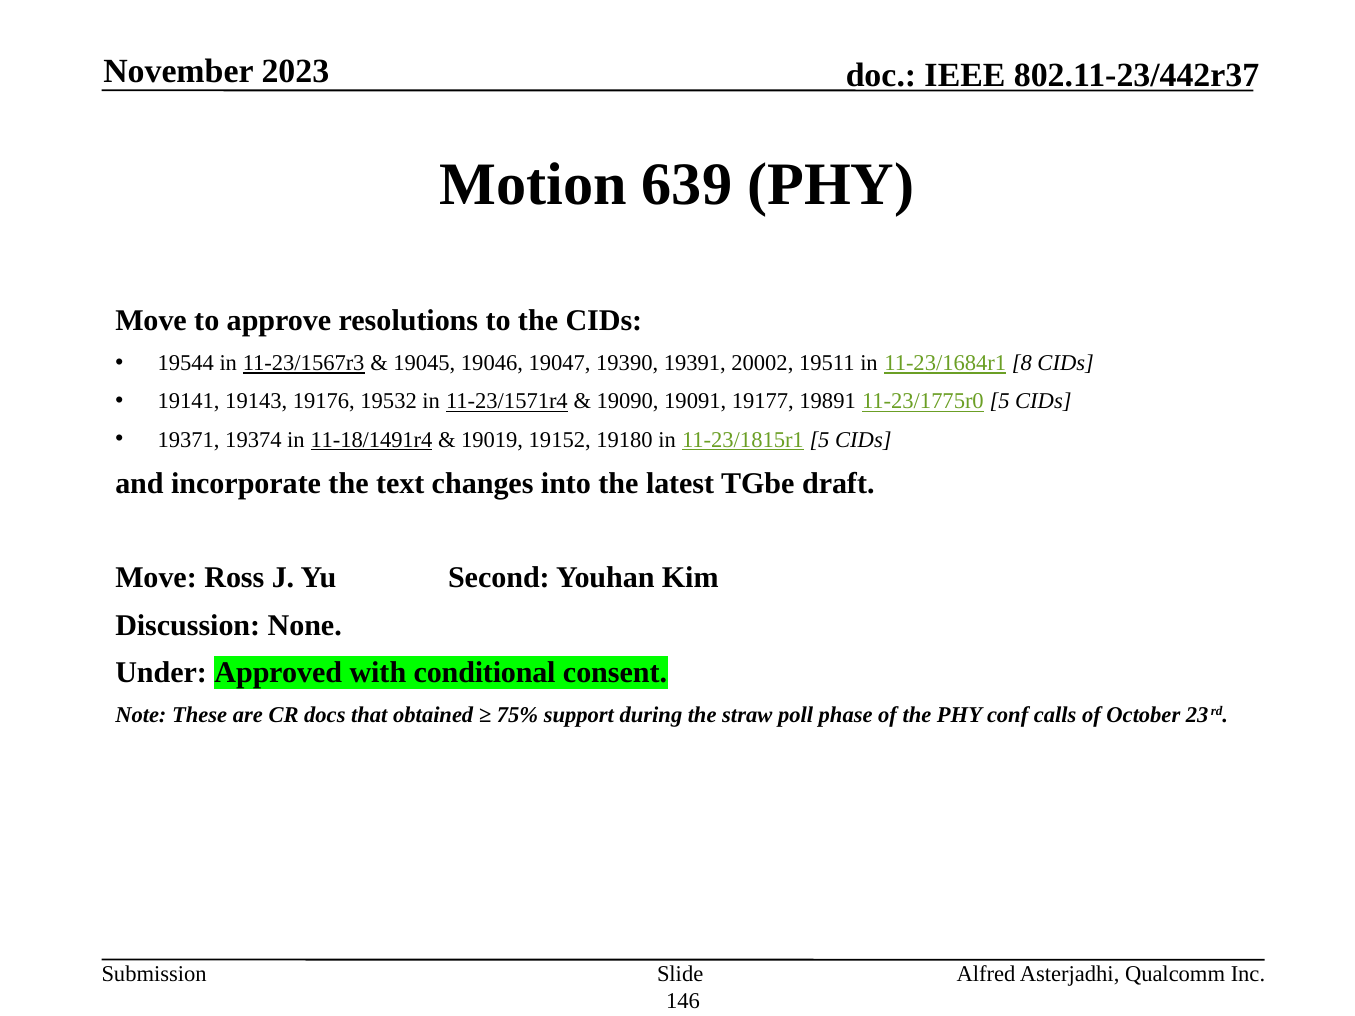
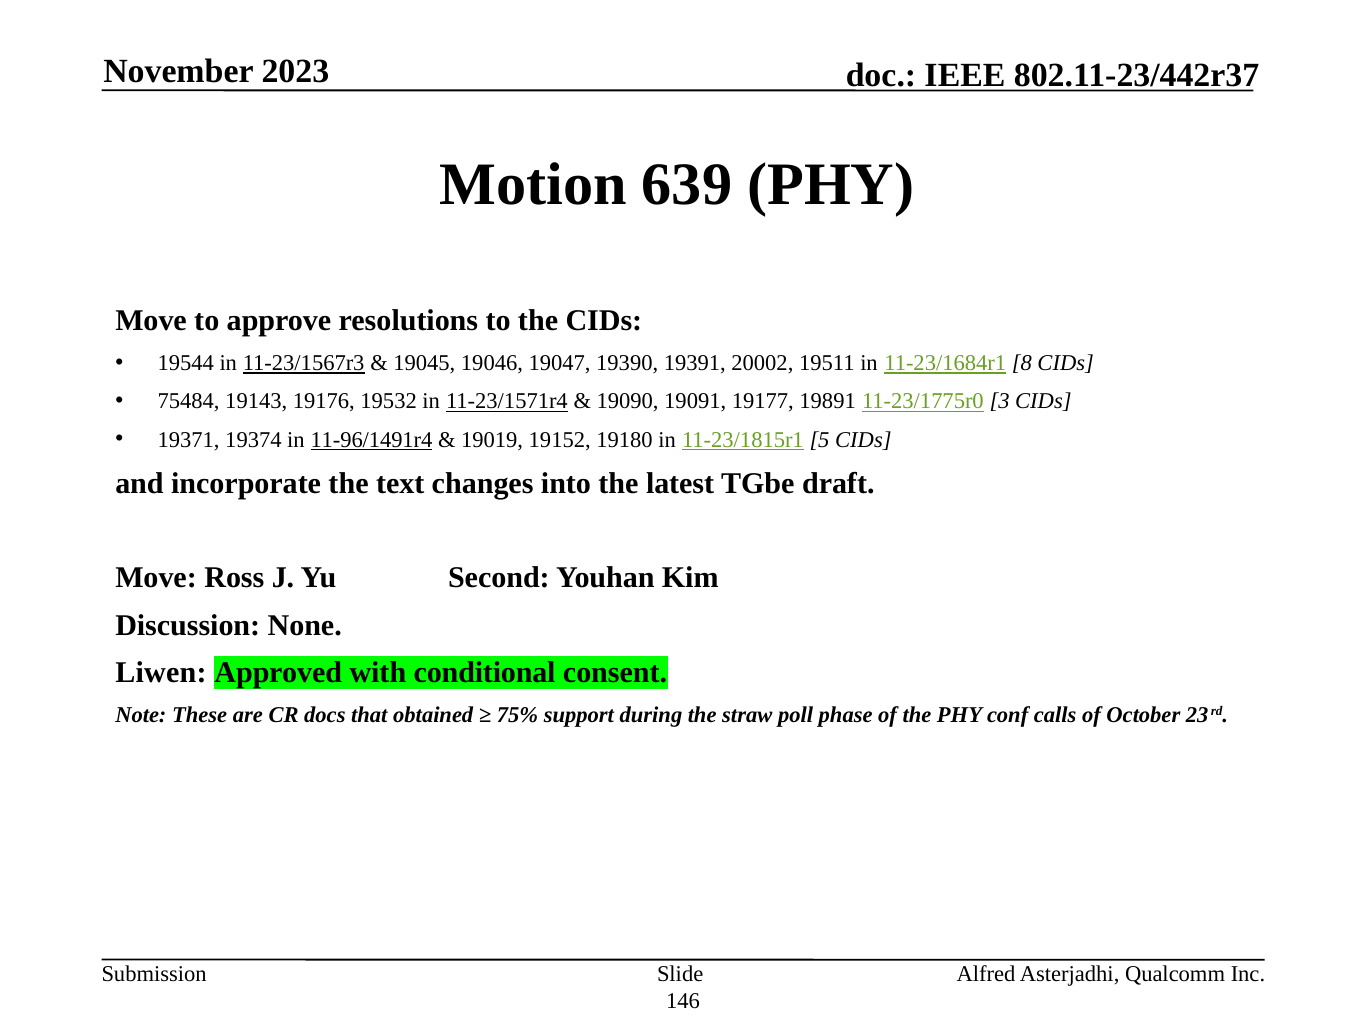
19141: 19141 -> 75484
11-23/1775r0 5: 5 -> 3
11-18/1491r4: 11-18/1491r4 -> 11-96/1491r4
Under: Under -> Liwen
